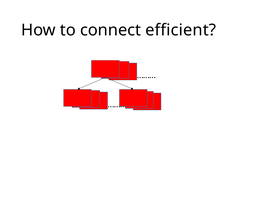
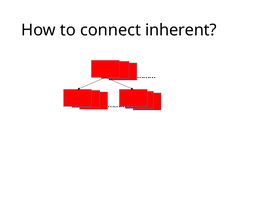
efficient: efficient -> inherent
